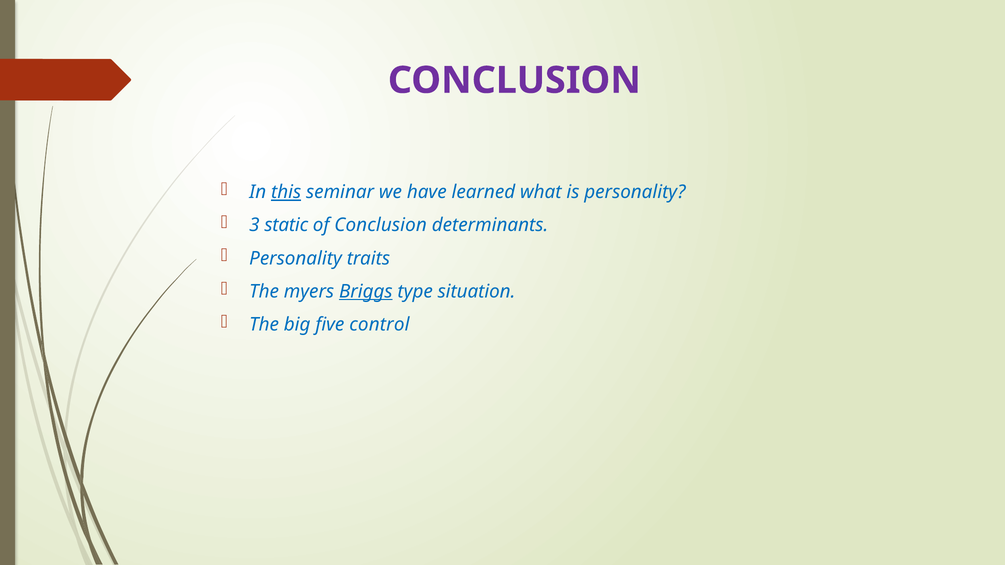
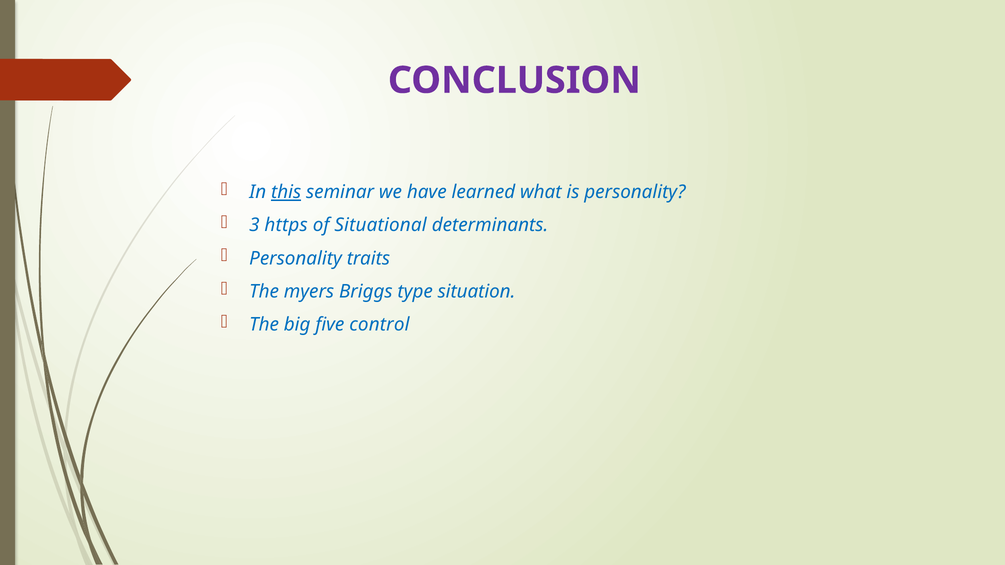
static: static -> https
of Conclusion: Conclusion -> Situational
Briggs underline: present -> none
